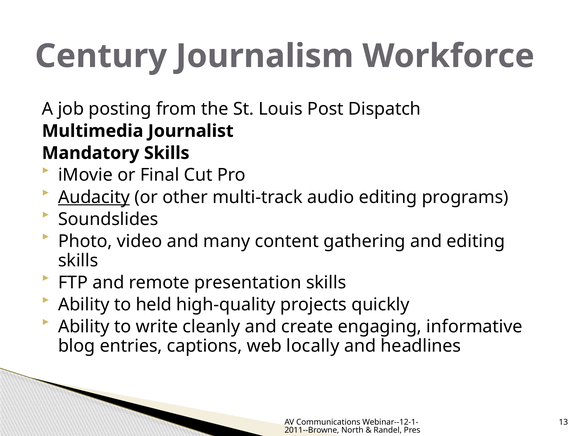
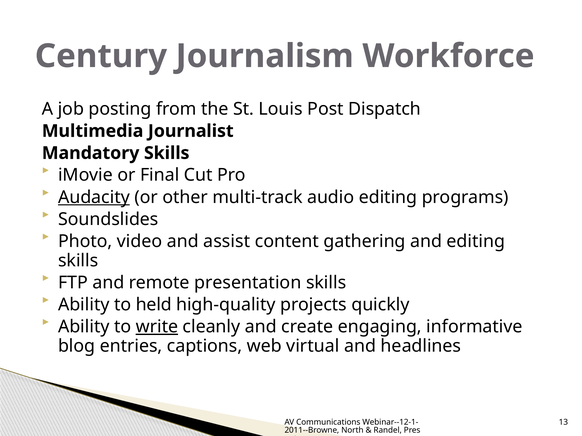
many: many -> assist
write underline: none -> present
locally: locally -> virtual
